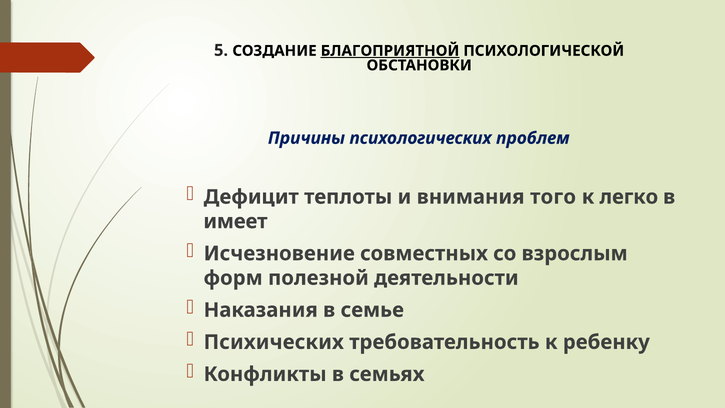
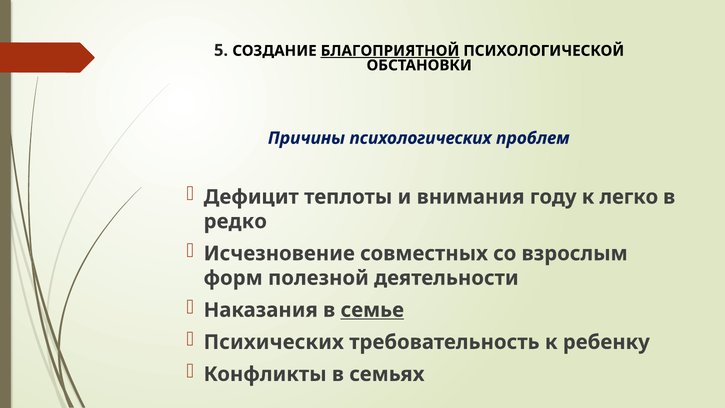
того: того -> году
имеет: имеет -> редко
семье underline: none -> present
